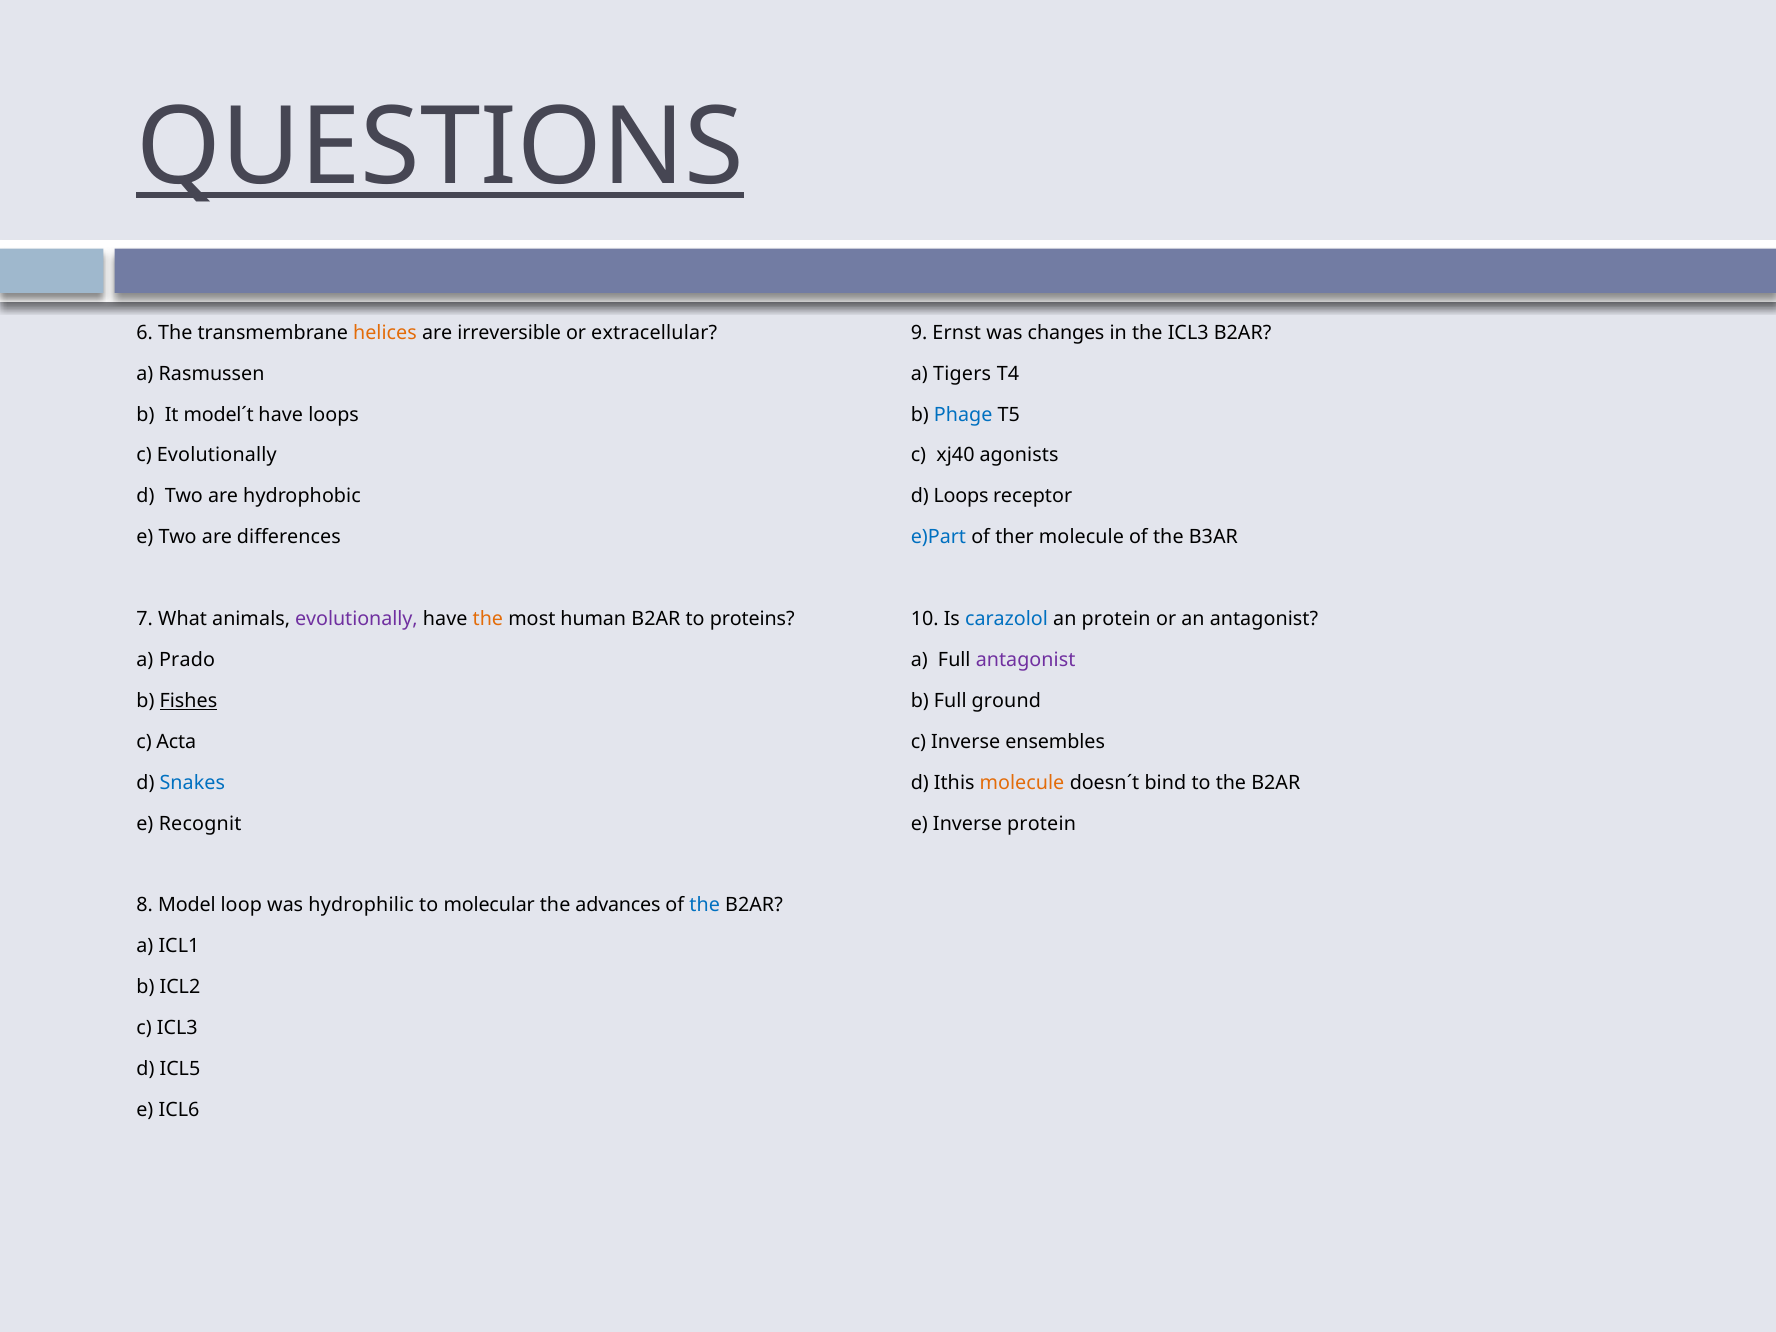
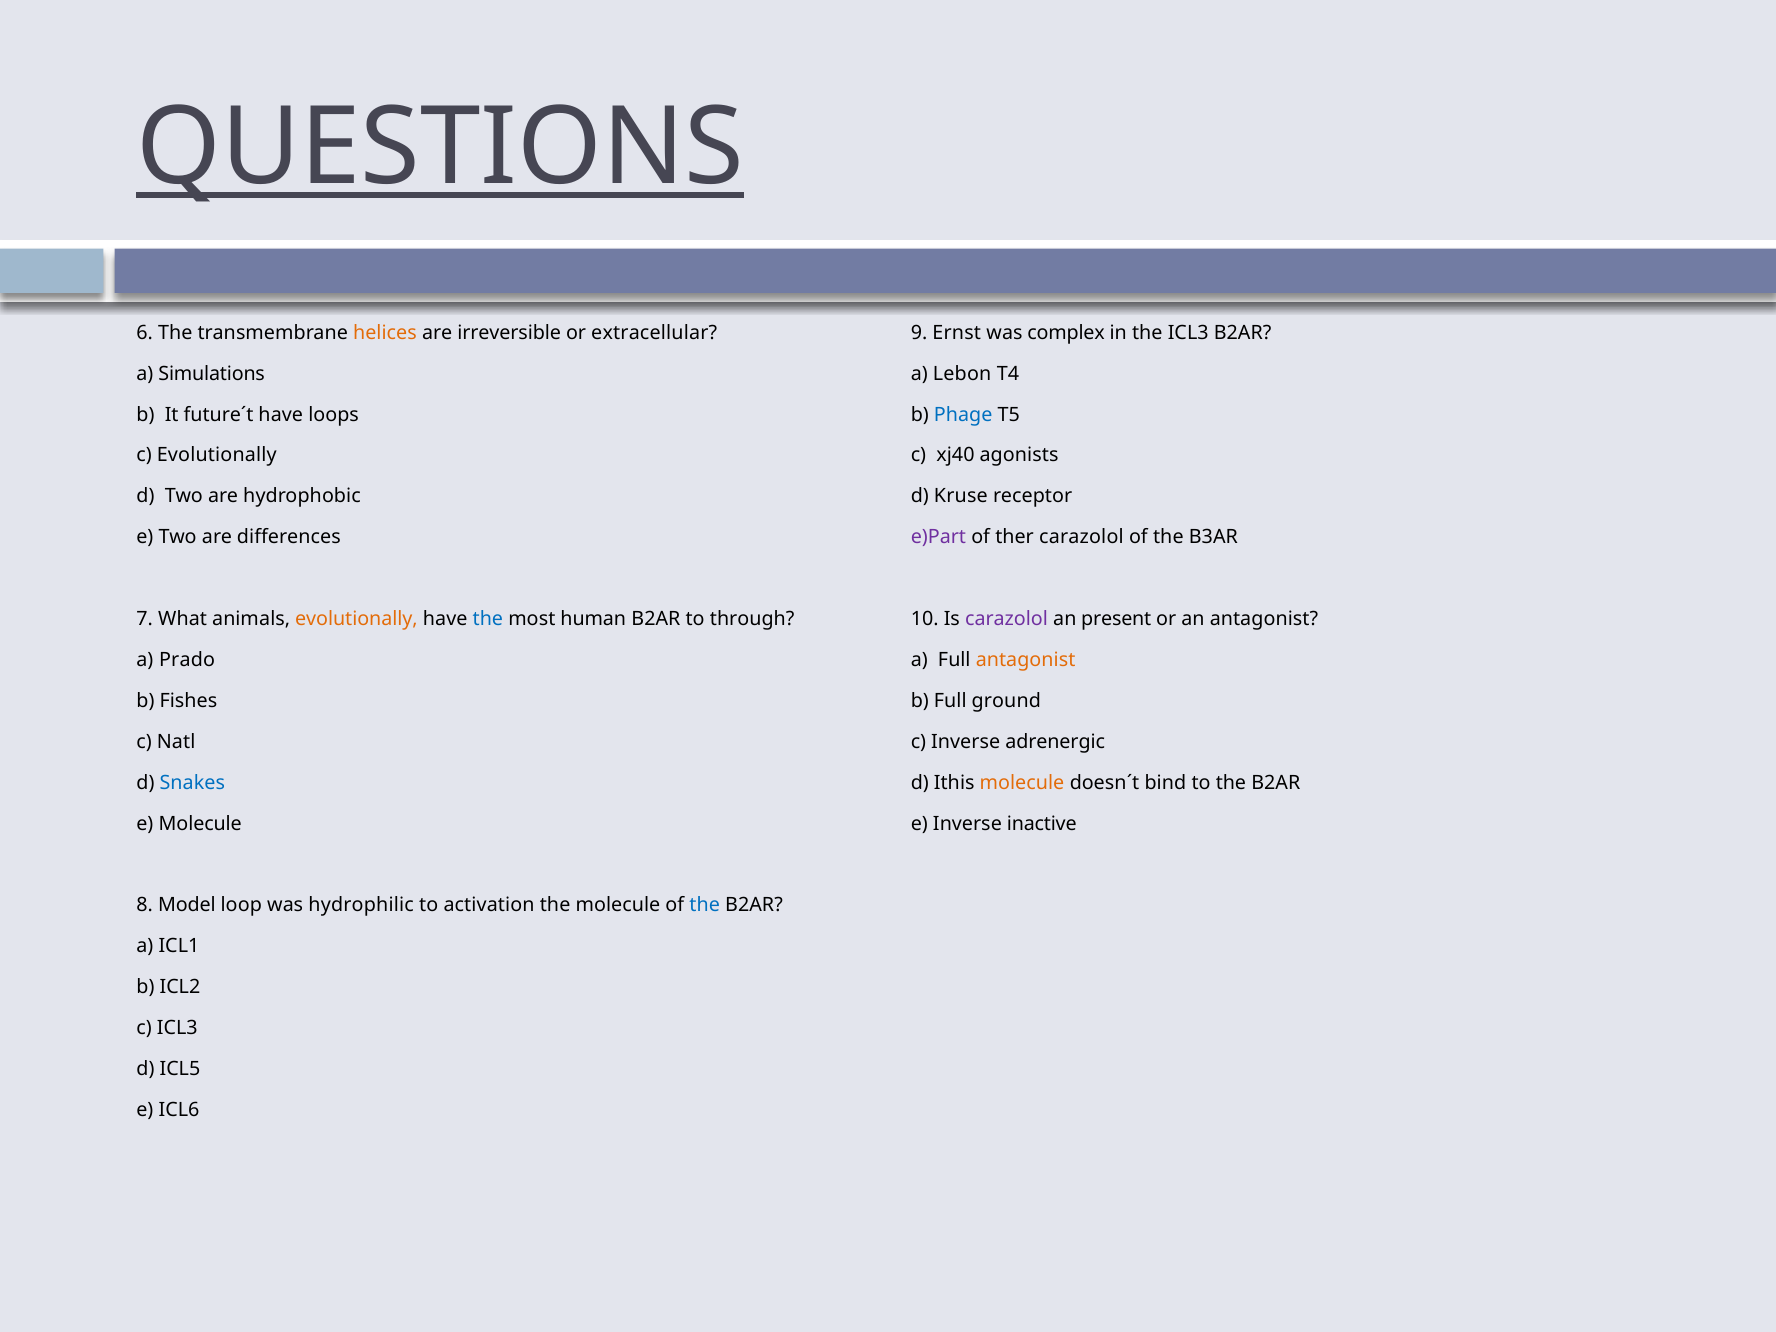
changes: changes -> complex
Rasmussen: Rasmussen -> Simulations
Tigers: Tigers -> Lebon
model´t: model´t -> future´t
d Loops: Loops -> Kruse
e)Part colour: blue -> purple
ther molecule: molecule -> carazolol
evolutionally at (356, 619) colour: purple -> orange
the at (488, 619) colour: orange -> blue
proteins: proteins -> through
carazolol at (1007, 619) colour: blue -> purple
an protein: protein -> present
antagonist at (1026, 660) colour: purple -> orange
Fishes underline: present -> none
Acta: Acta -> Natl
ensembles: ensembles -> adrenergic
e Recognit: Recognit -> Molecule
Inverse protein: protein -> inactive
molecular: molecular -> activation
the advances: advances -> molecule
